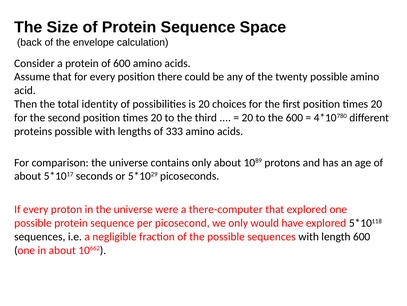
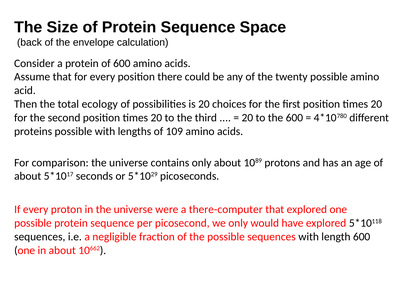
identity: identity -> ecology
333: 333 -> 109
